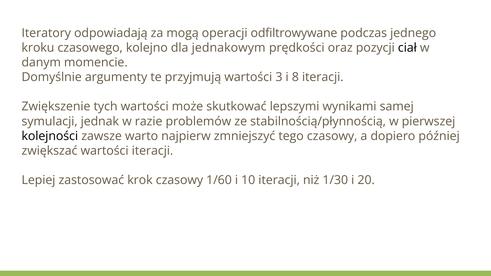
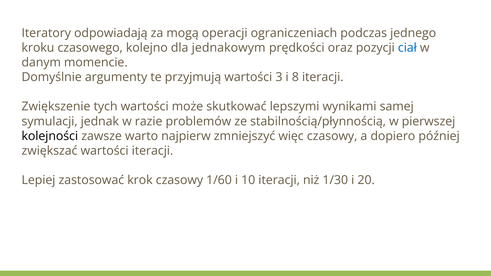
odfiltrowywane: odfiltrowywane -> ograniczeniach
ciał colour: black -> blue
tego: tego -> więc
